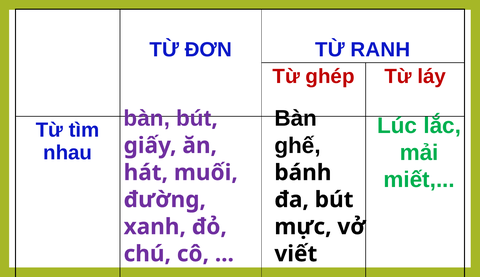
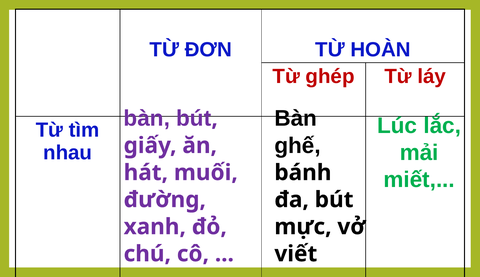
RANH: RANH -> HOÀN
